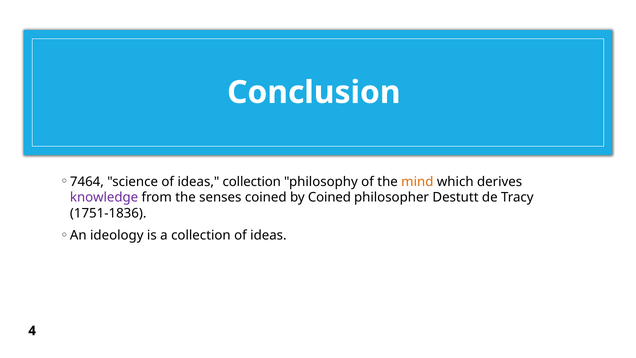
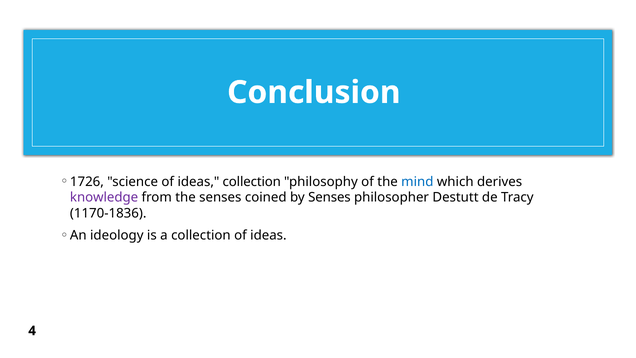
7464: 7464 -> 1726
mind colour: orange -> blue
by Coined: Coined -> Senses
1751-1836: 1751-1836 -> 1170-1836
